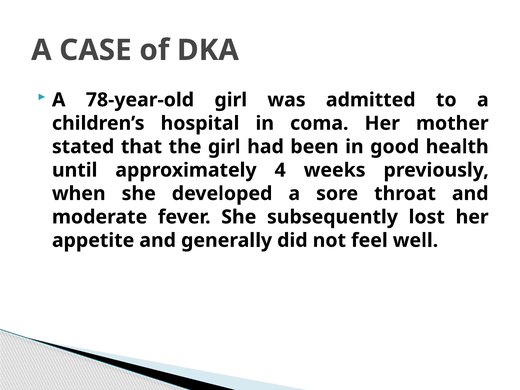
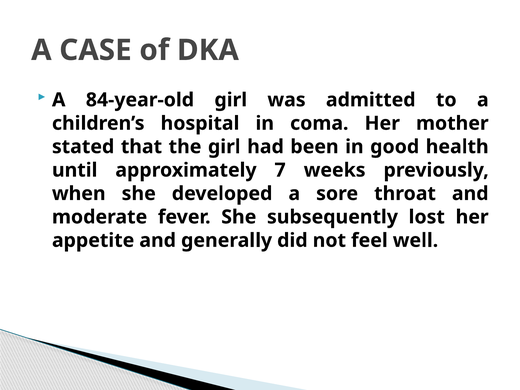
78-year-old: 78-year-old -> 84-year-old
4: 4 -> 7
